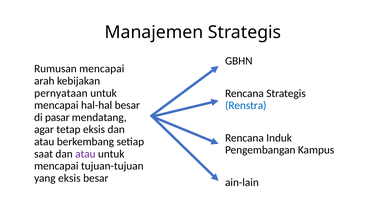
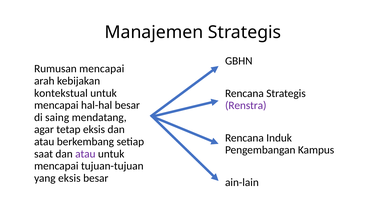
pernyataan: pernyataan -> kontekstual
Renstra colour: blue -> purple
pasar: pasar -> saing
